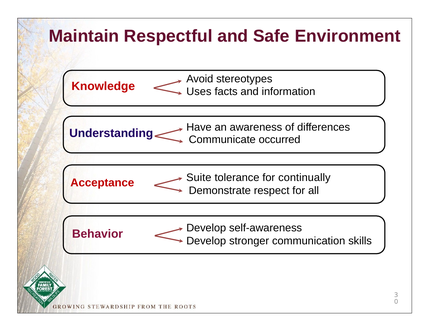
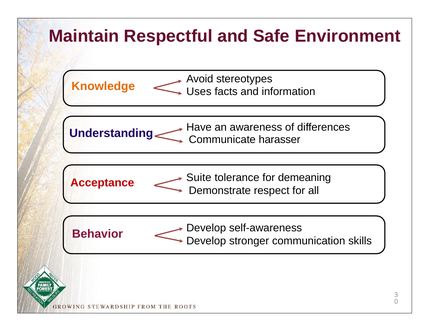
Knowledge colour: red -> orange
occurred: occurred -> harasser
continually: continually -> demeaning
